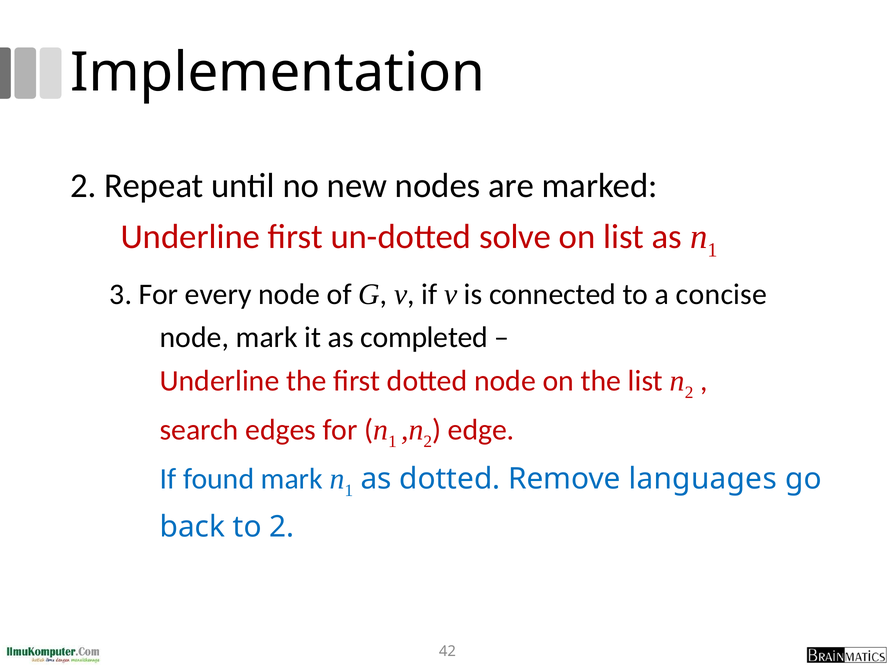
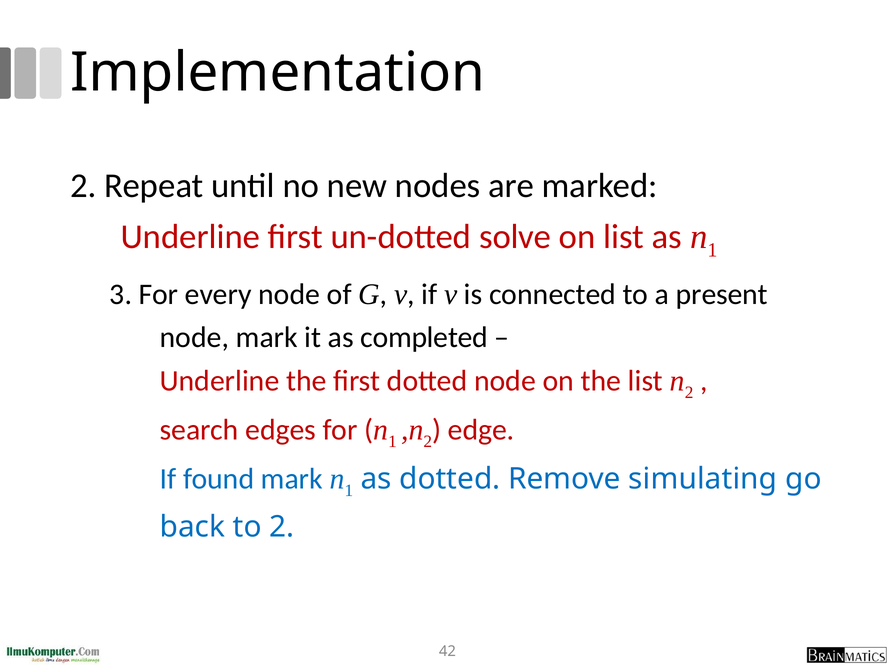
concise: concise -> present
languages: languages -> simulating
